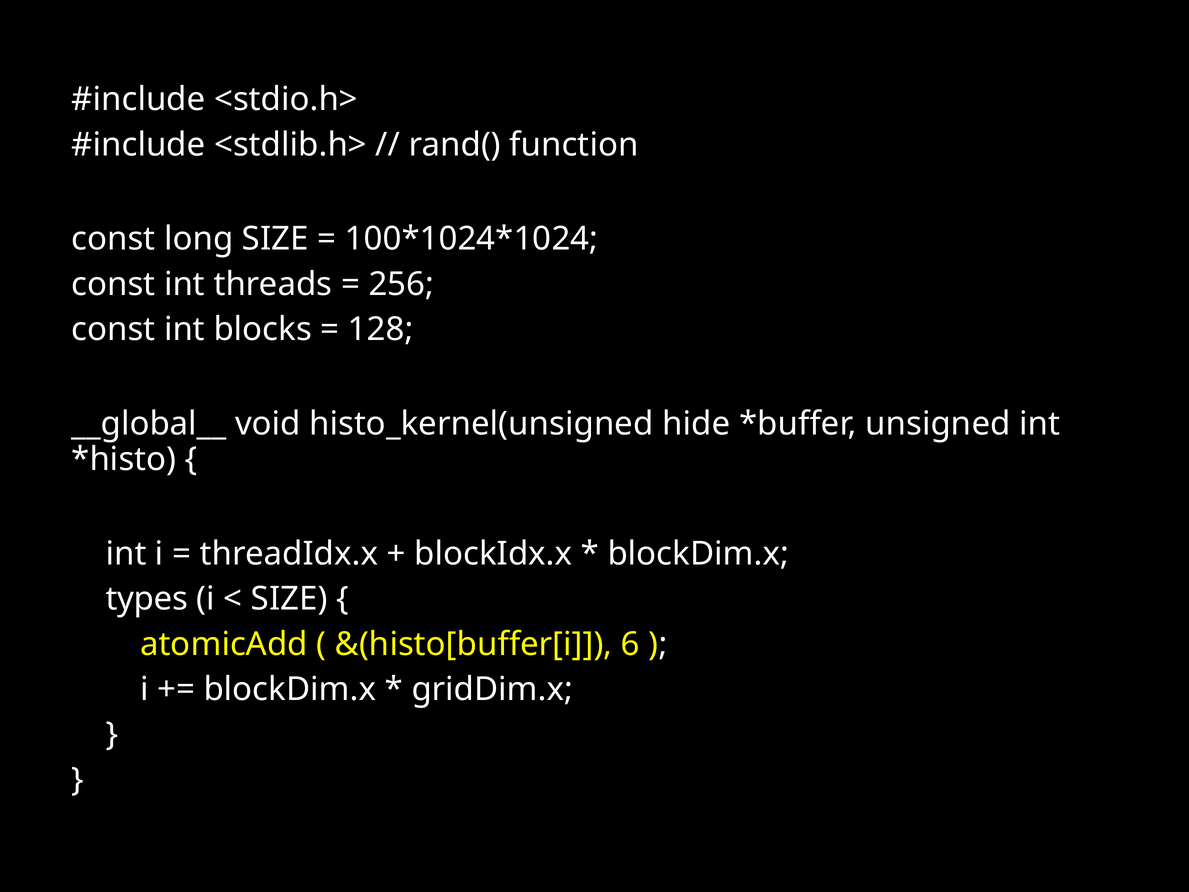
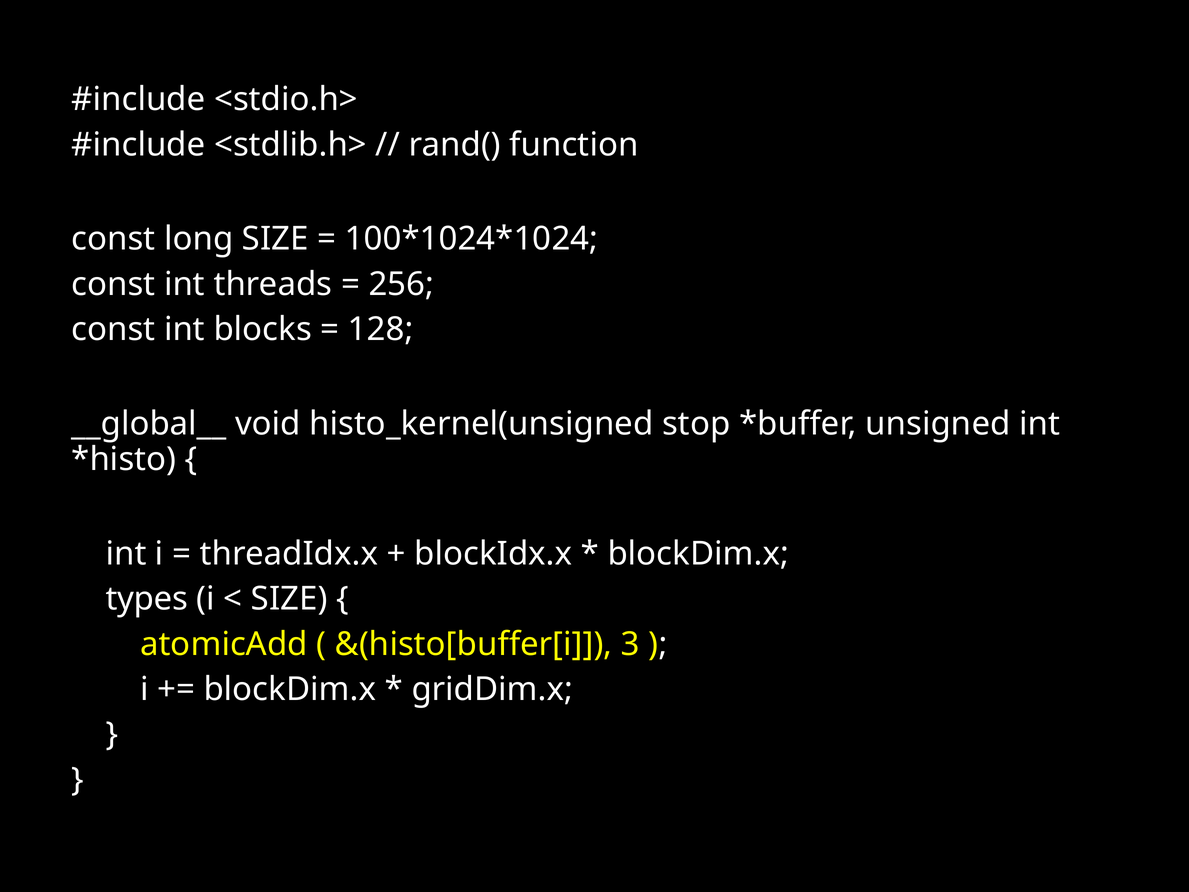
hide: hide -> stop
6: 6 -> 3
